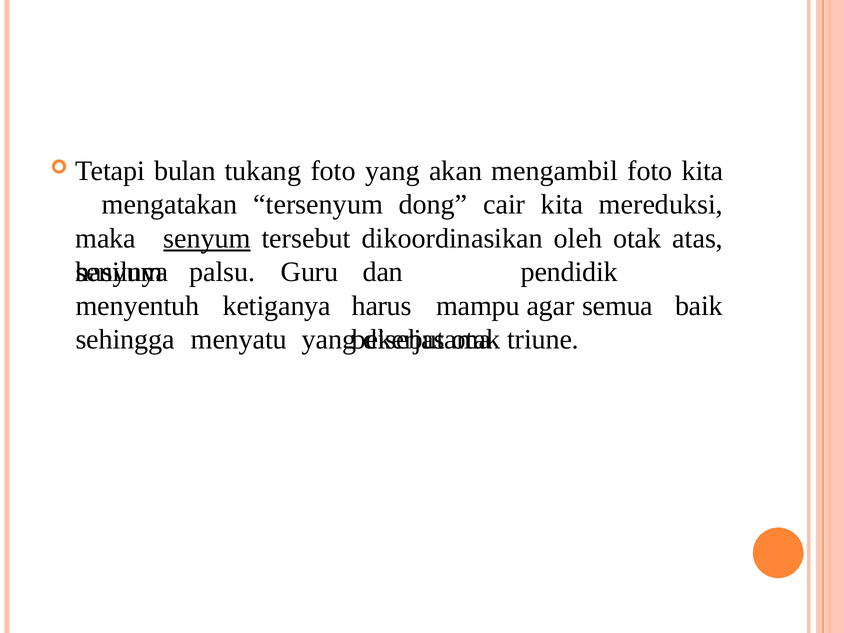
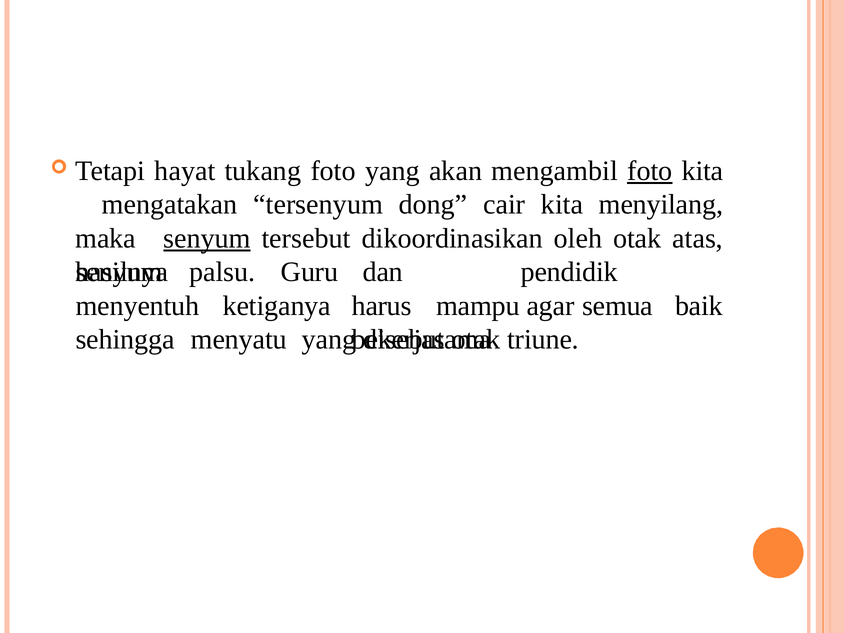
bulan: bulan -> hayat
foto at (650, 171) underline: none -> present
mereduksi: mereduksi -> menyilang
